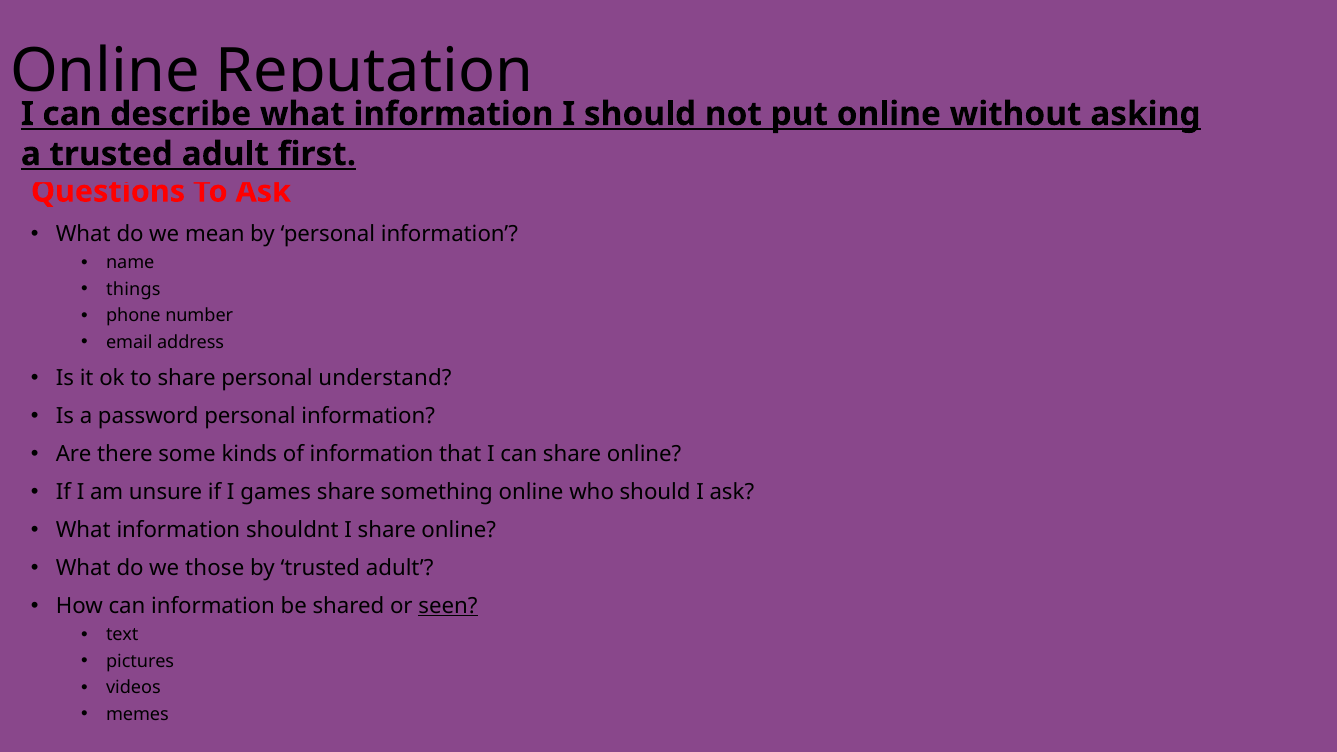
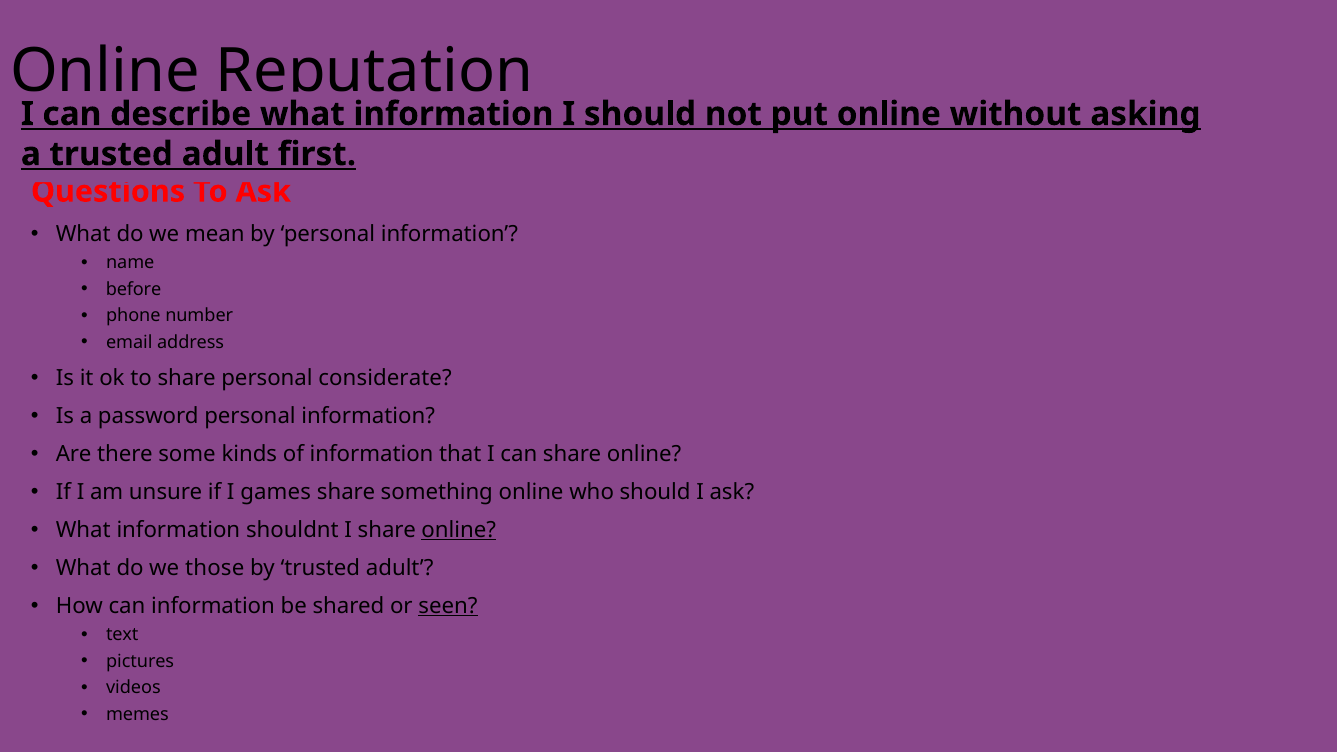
things: things -> before
understand: understand -> considerate
online at (459, 530) underline: none -> present
